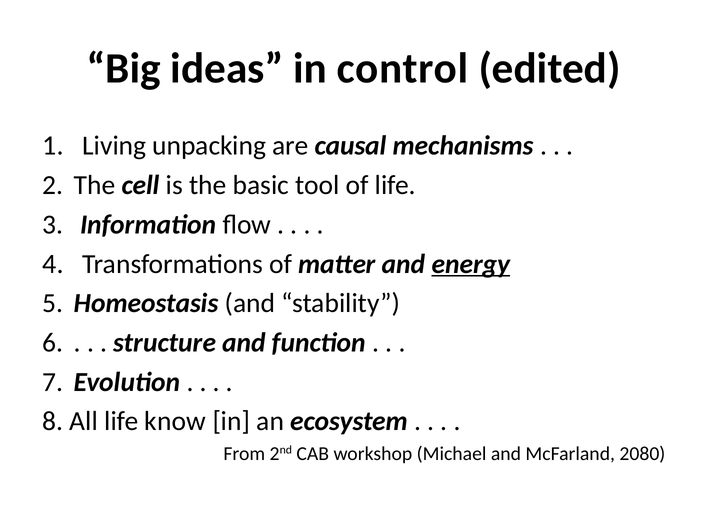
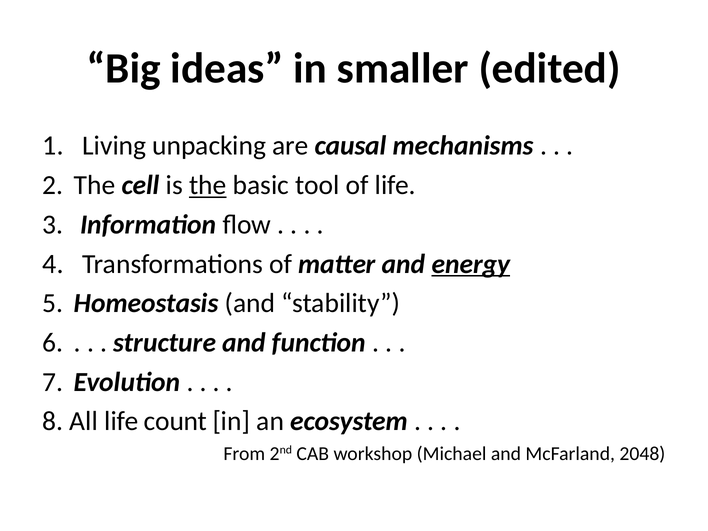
control: control -> smaller
the at (208, 185) underline: none -> present
know: know -> count
2080: 2080 -> 2048
